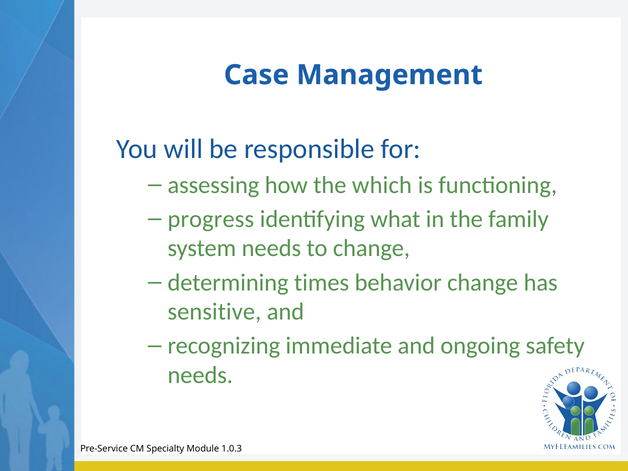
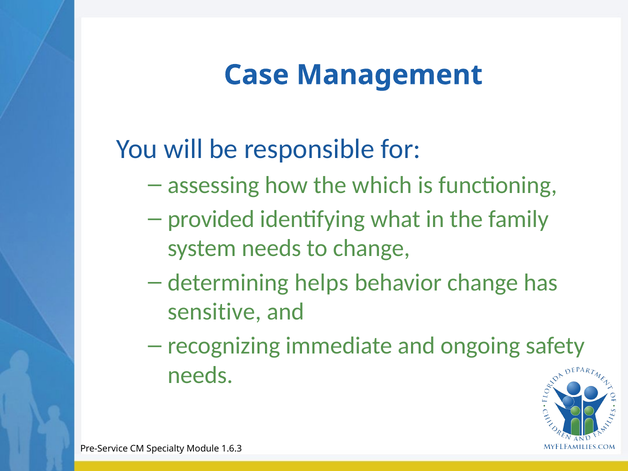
progress: progress -> provided
times: times -> helps
1.0.3: 1.0.3 -> 1.6.3
